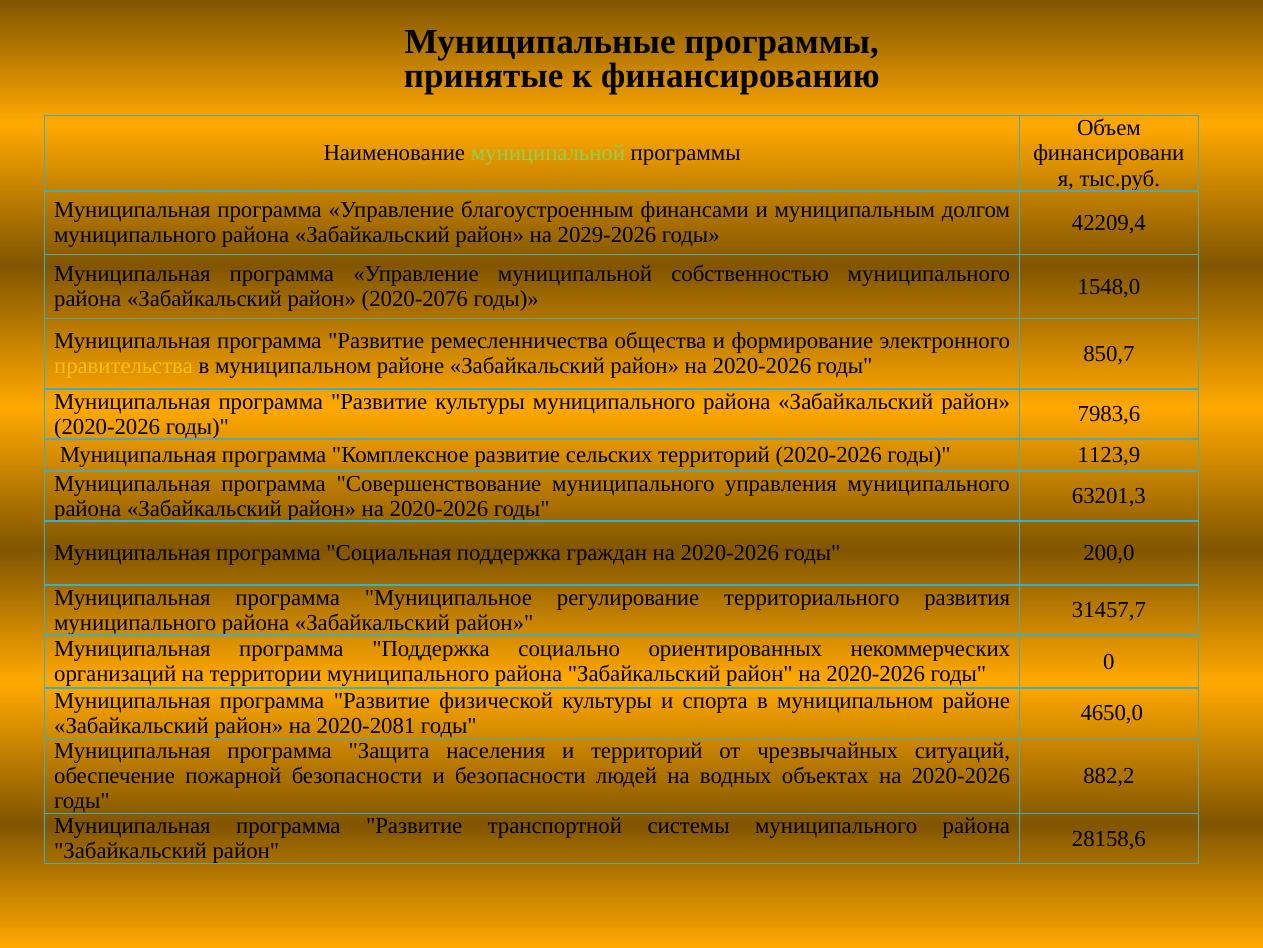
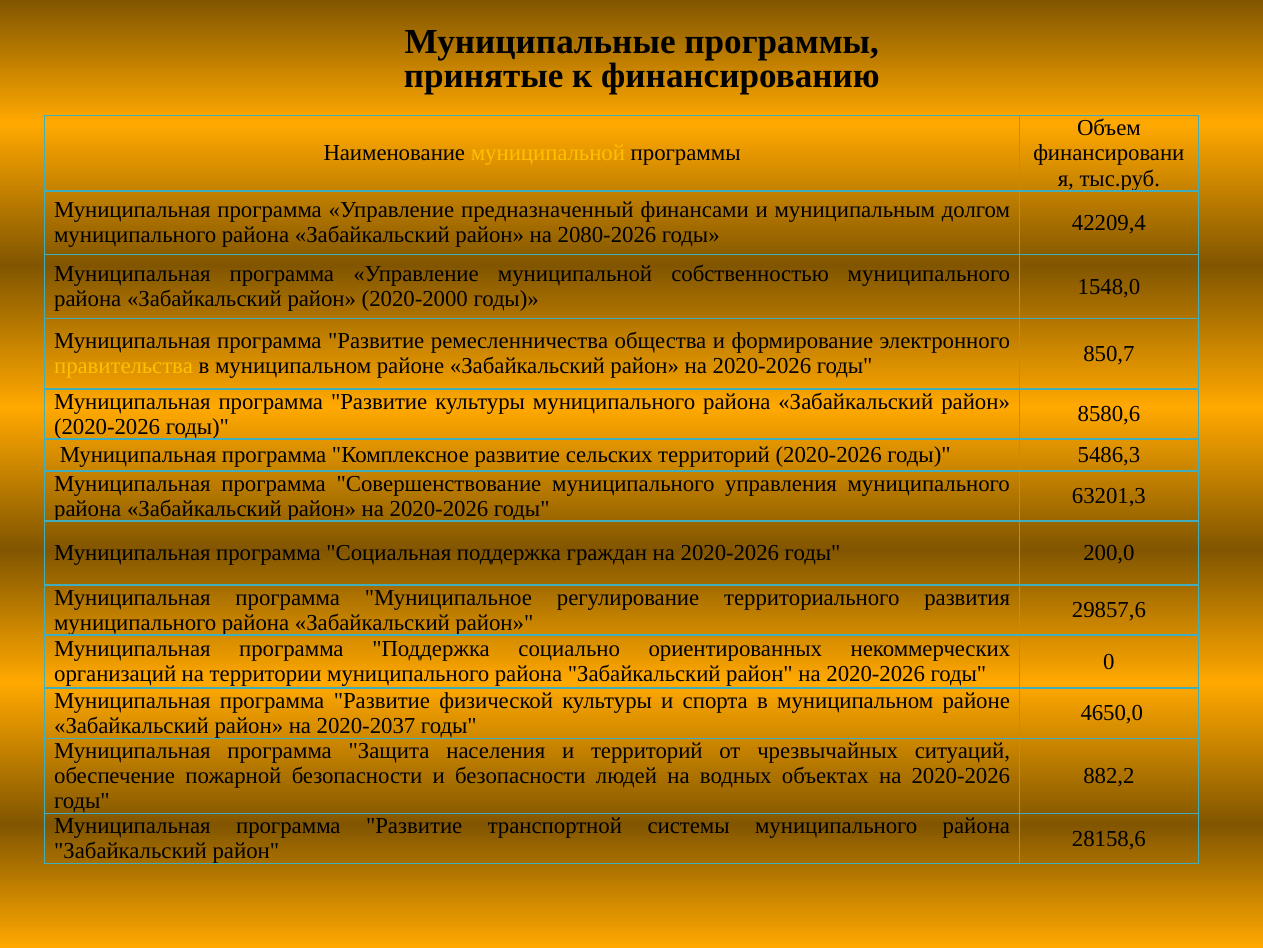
муниципальной at (548, 153) colour: light green -> yellow
благоустроенным: благоустроенным -> предназначенный
2029-2026: 2029-2026 -> 2080-2026
2020-2076: 2020-2076 -> 2020-2000
7983,6: 7983,6 -> 8580,6
1123,9: 1123,9 -> 5486,3
31457,7: 31457,7 -> 29857,6
2020-2081: 2020-2081 -> 2020-2037
